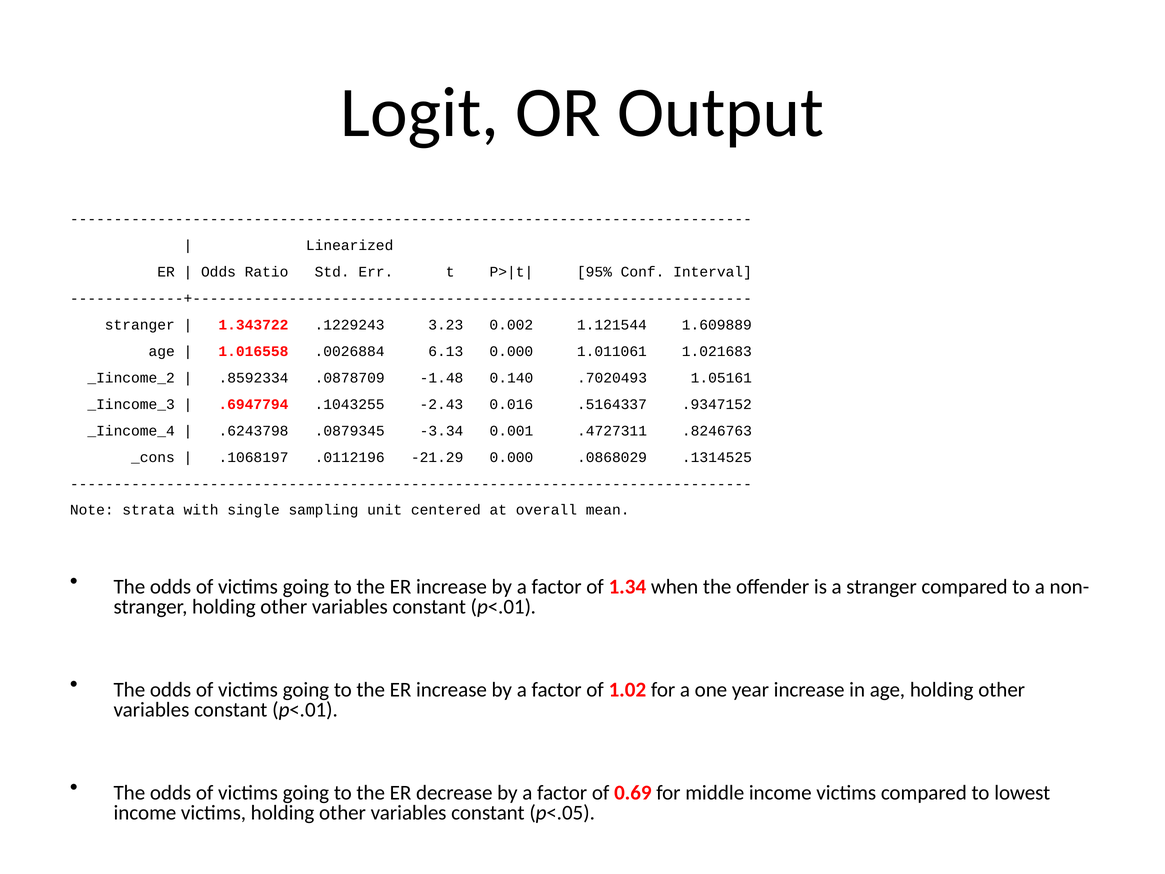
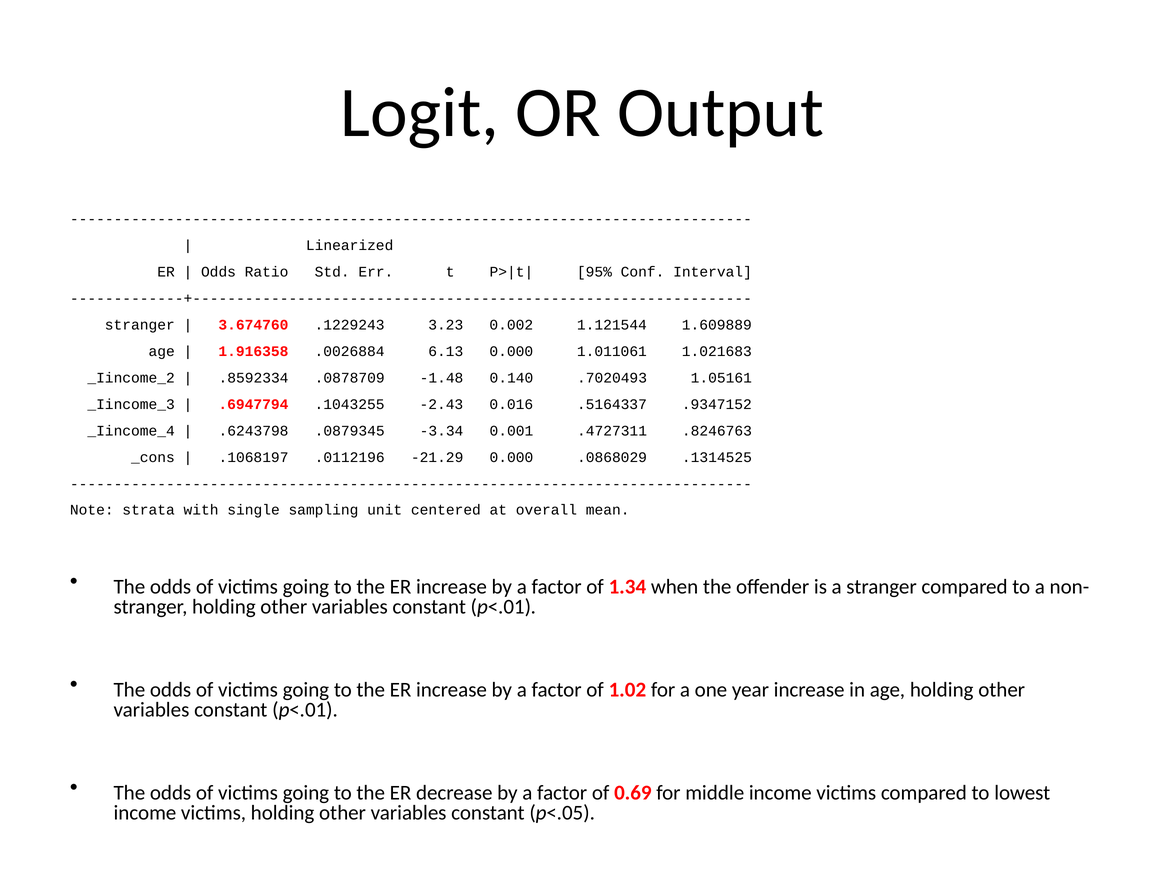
1.343722: 1.343722 -> 3.674760
1.016558: 1.016558 -> 1.916358
